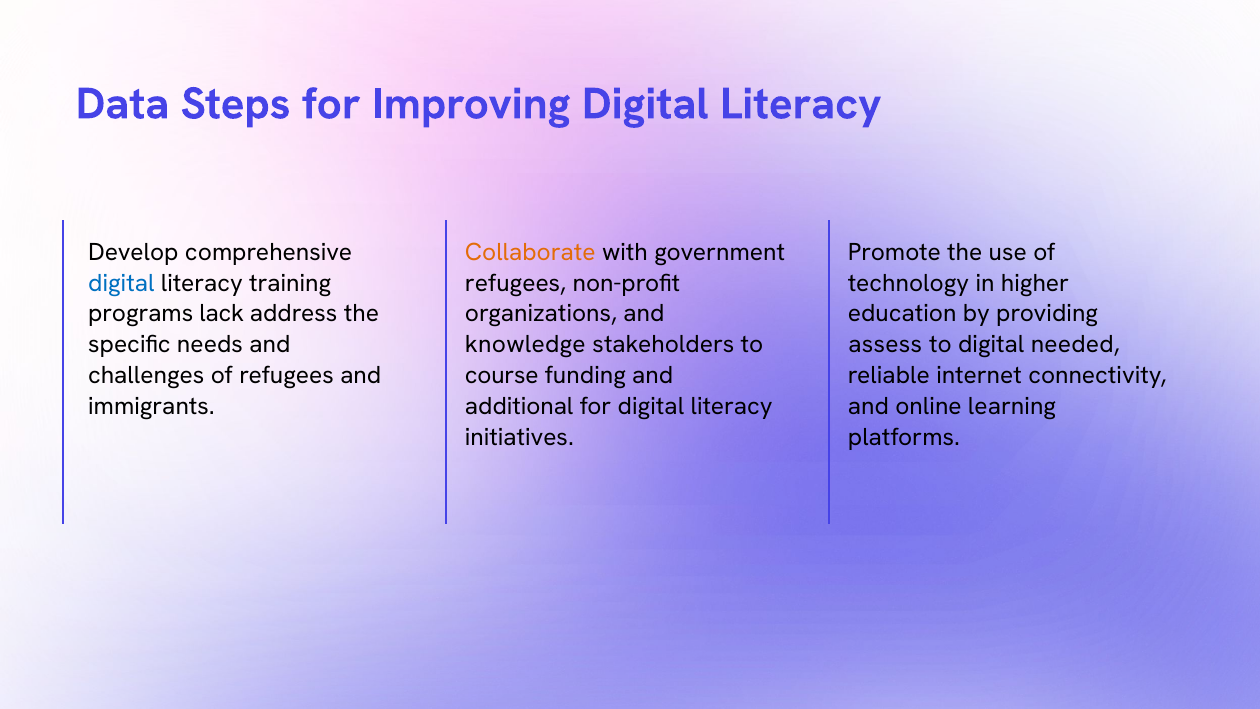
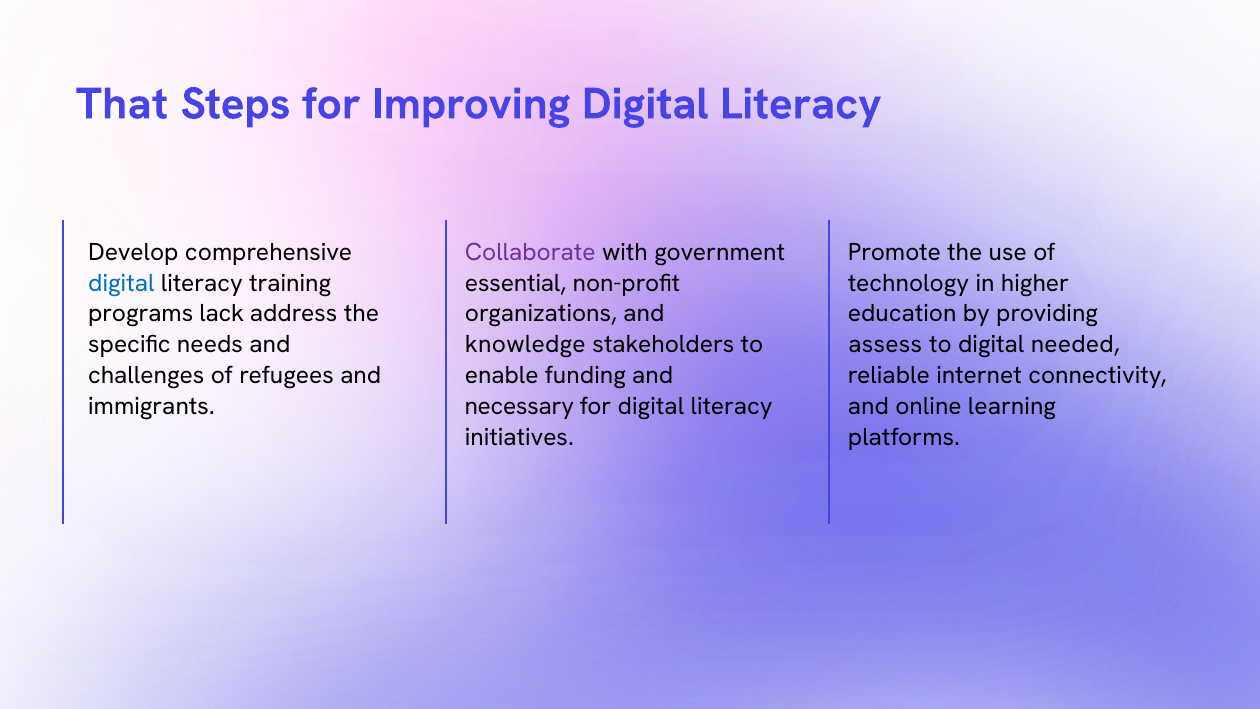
Data: Data -> That
Collaborate colour: orange -> purple
refugees at (516, 283): refugees -> essential
course: course -> enable
additional: additional -> necessary
